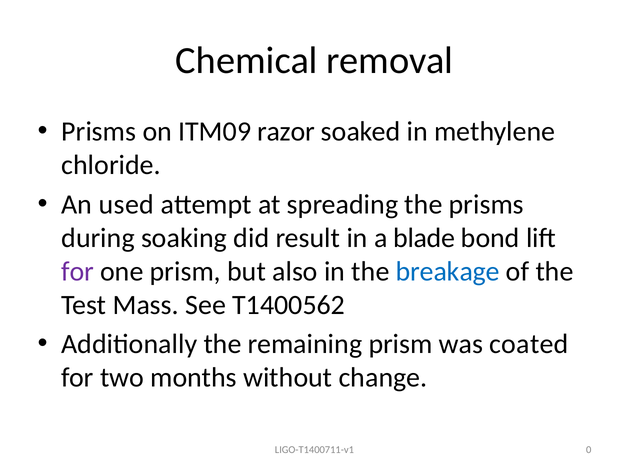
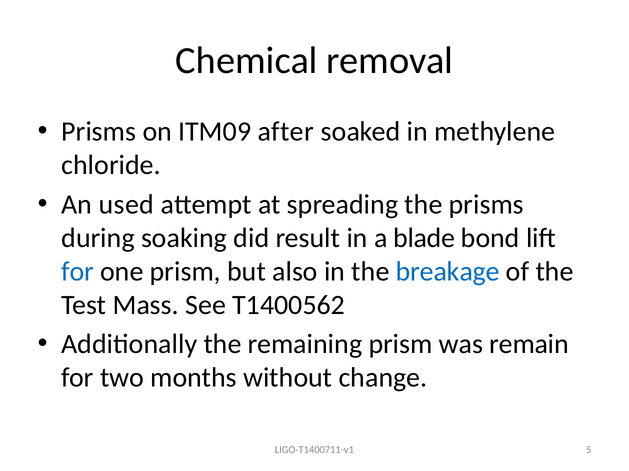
razor: razor -> after
for at (78, 272) colour: purple -> blue
coated: coated -> remain
0: 0 -> 5
